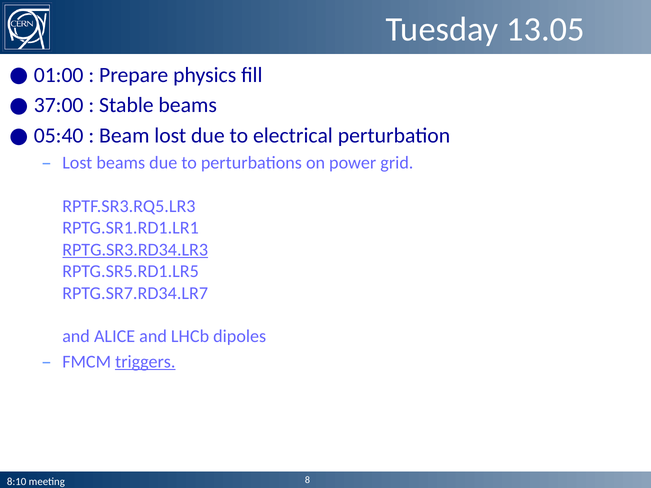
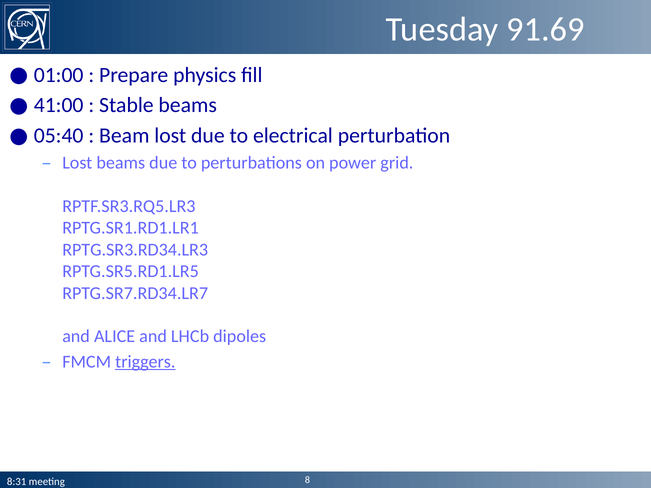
13.05: 13.05 -> 91.69
37:00: 37:00 -> 41:00
RPTG.SR3.RD34.LR3 underline: present -> none
8:10: 8:10 -> 8:31
